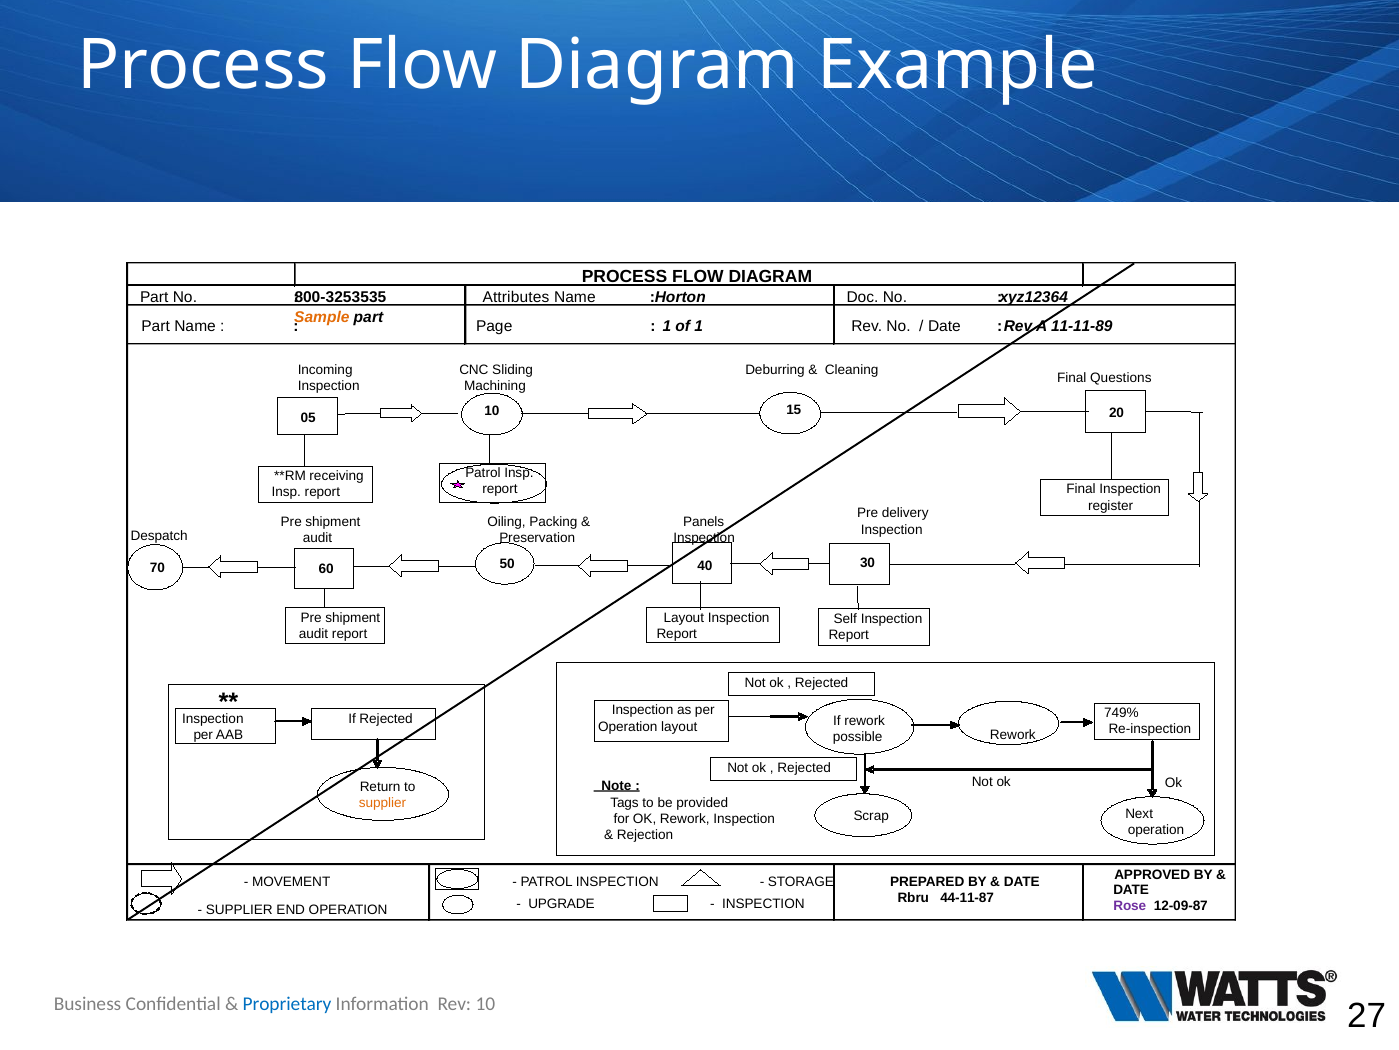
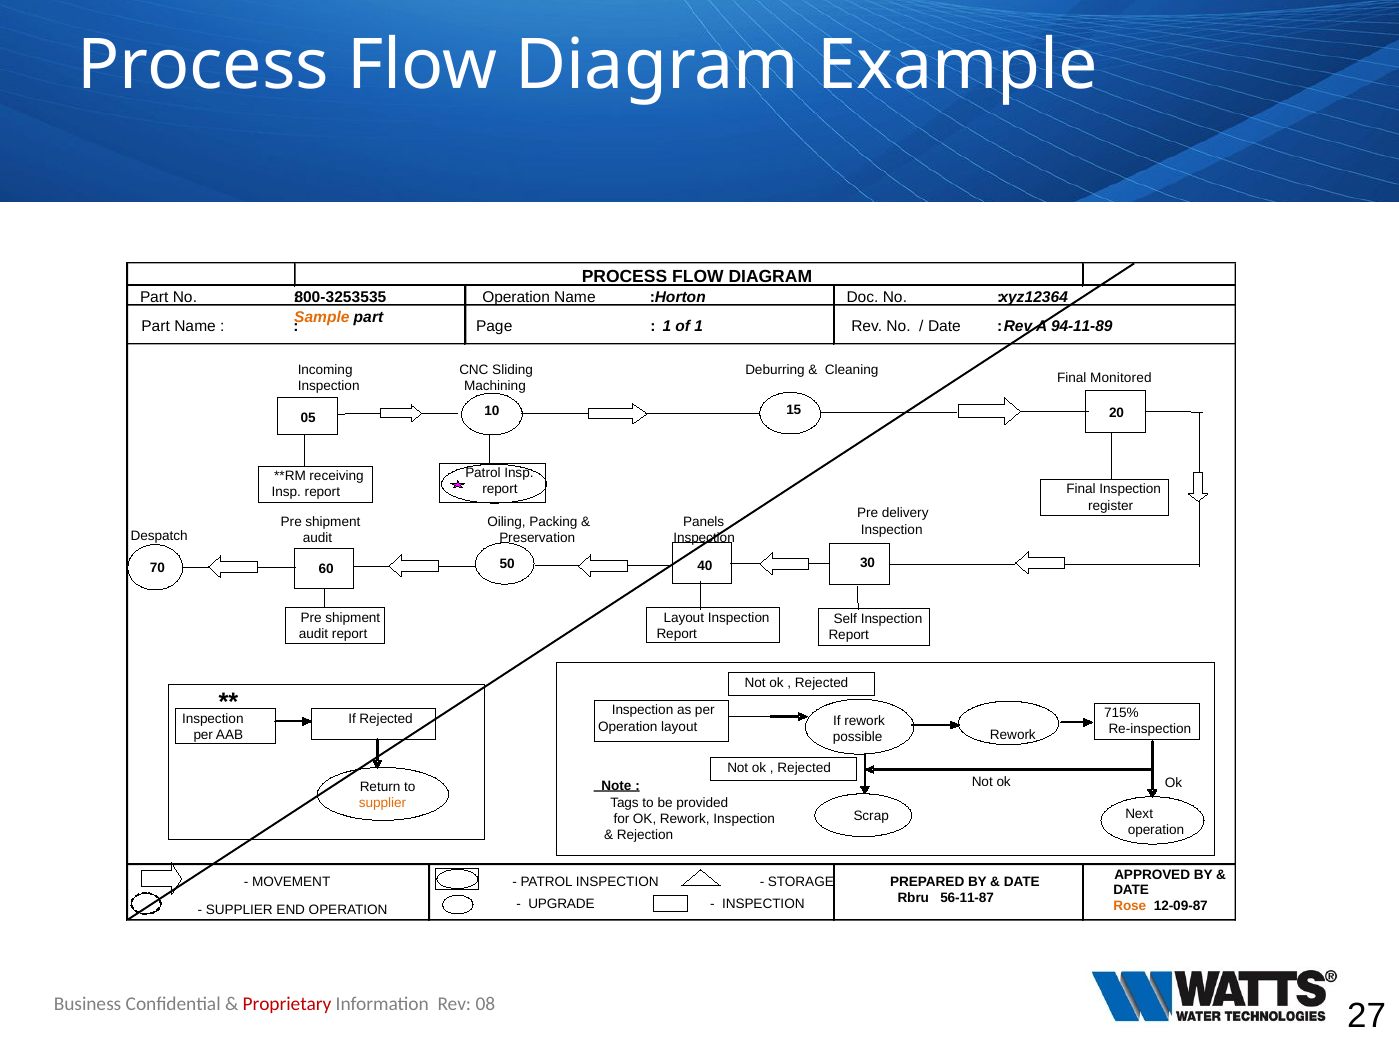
No Attributes: Attributes -> Operation
11-11-89: 11-11-89 -> 94-11-89
Questions: Questions -> Monitored
749%: 749% -> 715%
44-11-87: 44-11-87 -> 56-11-87
Rose colour: purple -> orange
Proprietary colour: blue -> red
Rev 10: 10 -> 08
